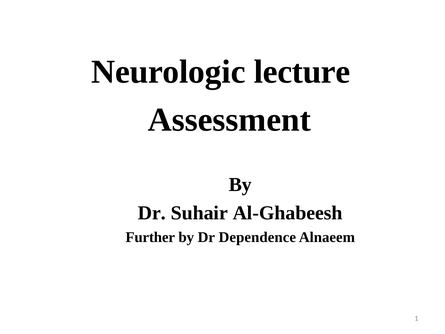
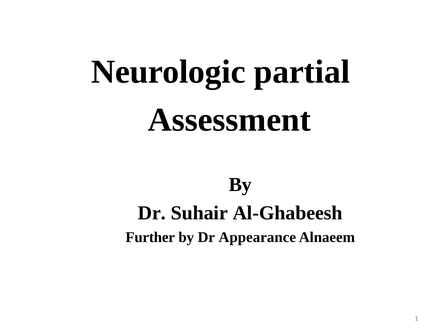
lecture: lecture -> partial
Dependence: Dependence -> Appearance
